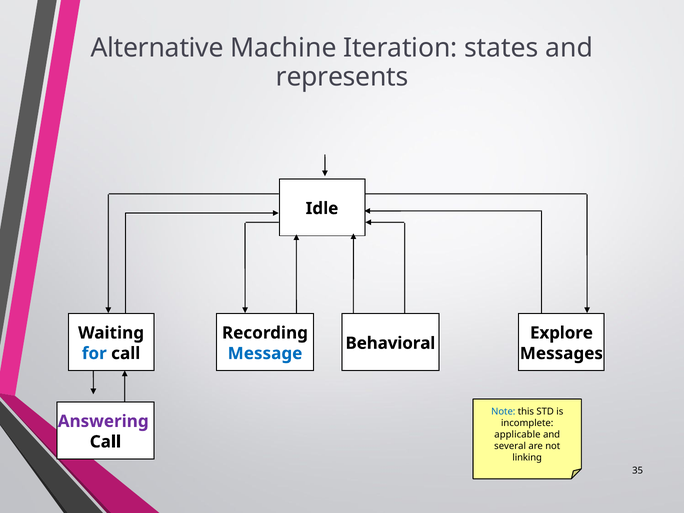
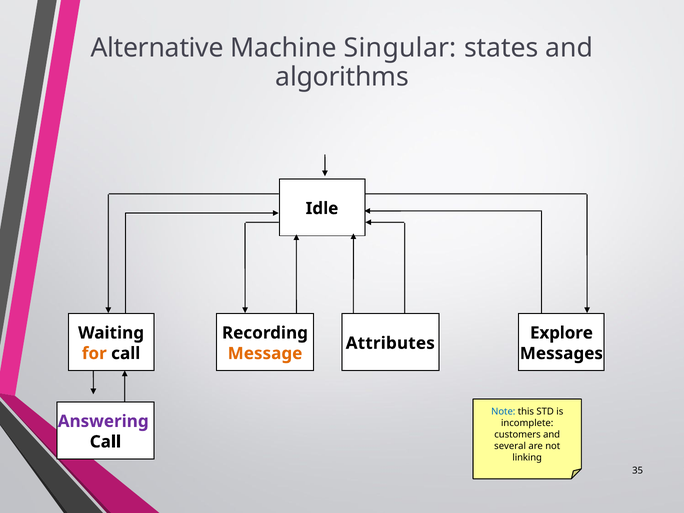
Iteration: Iteration -> Singular
represents: represents -> algorithms
Behavioral: Behavioral -> Attributes
for colour: blue -> orange
Message colour: blue -> orange
applicable: applicable -> customers
